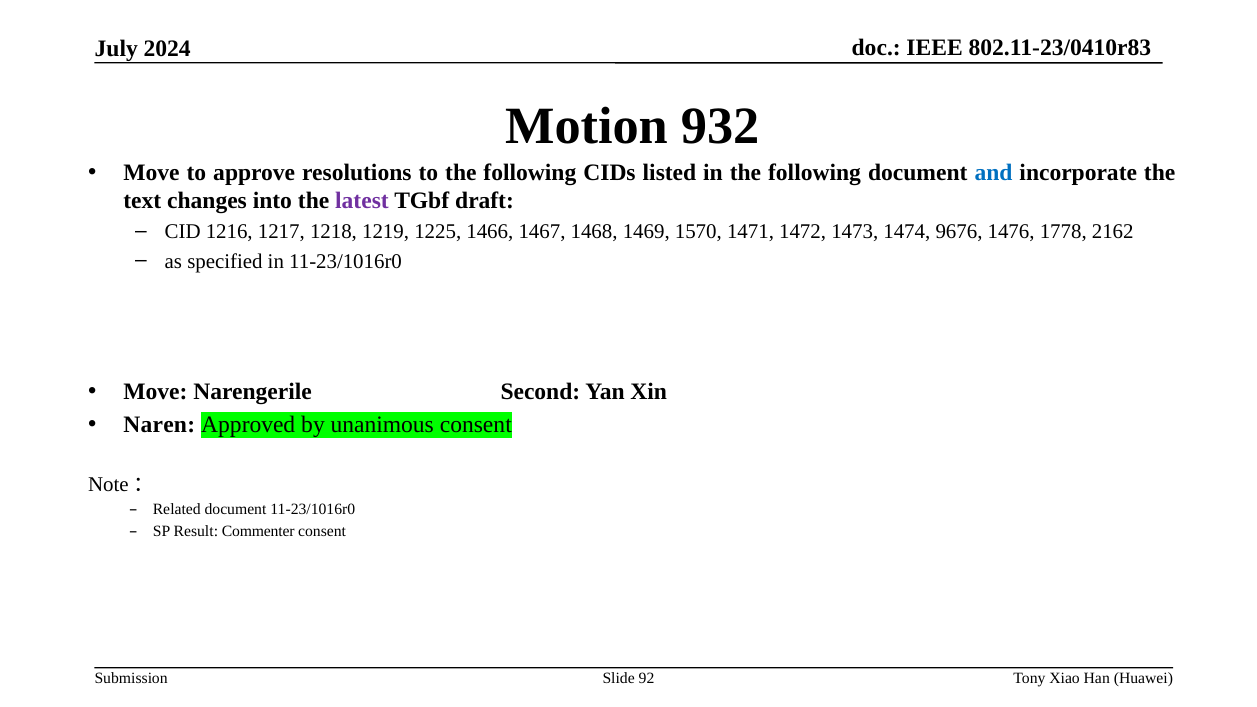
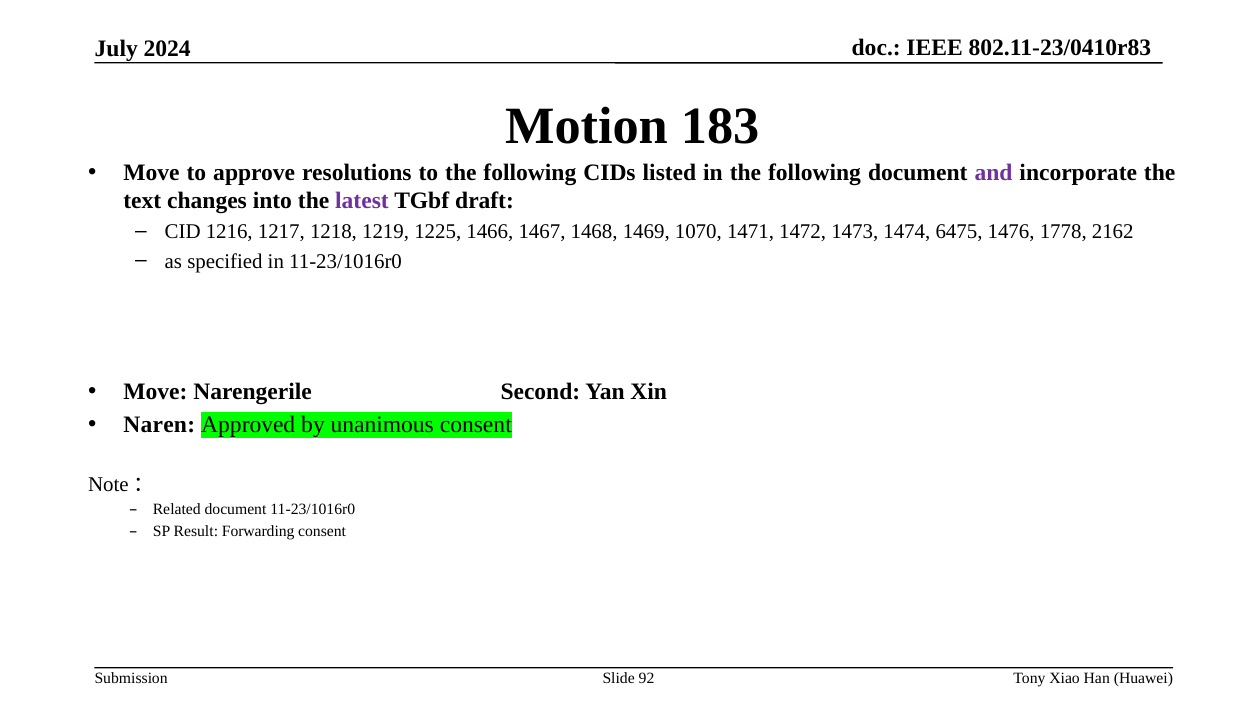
932: 932 -> 183
and colour: blue -> purple
1570: 1570 -> 1070
9676: 9676 -> 6475
Commenter: Commenter -> Forwarding
